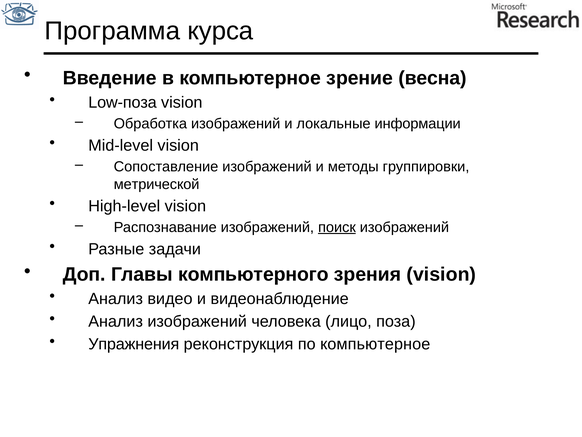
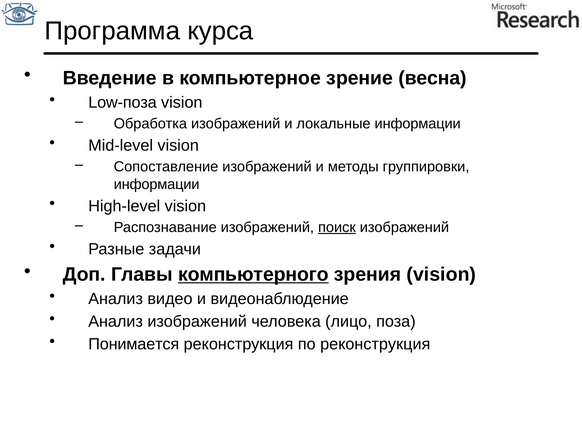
метрической at (157, 184): метрической -> информации
компьютерного underline: none -> present
Упражнения: Упражнения -> Понимается
по компьютерное: компьютерное -> реконструкция
